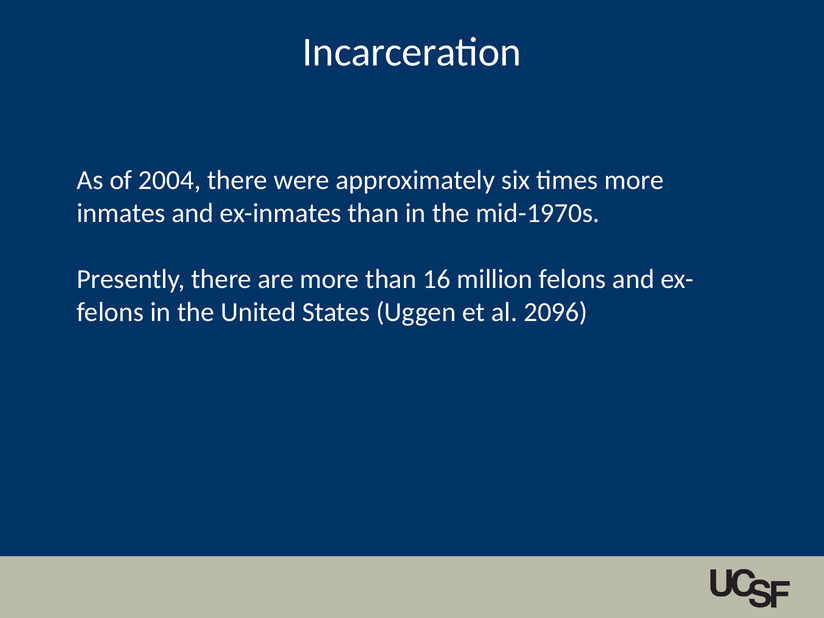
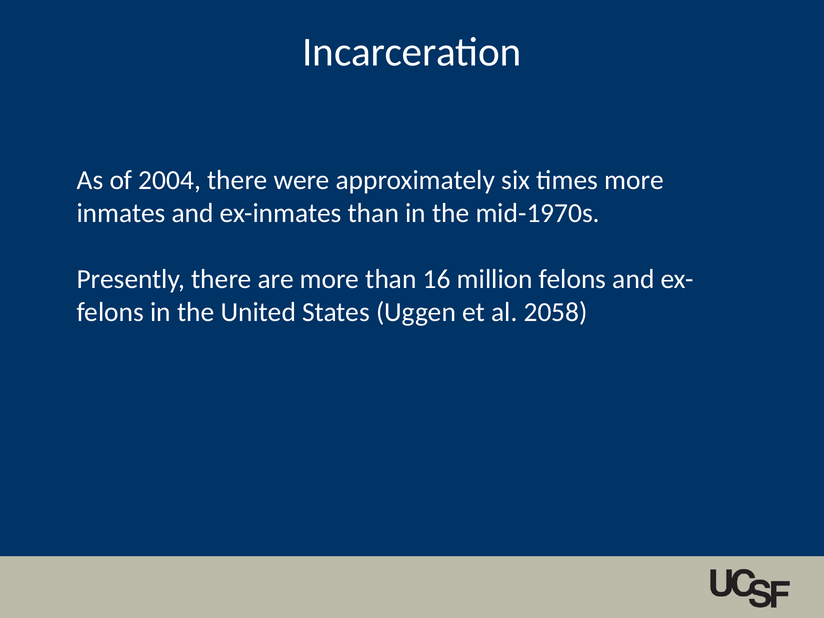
2096: 2096 -> 2058
